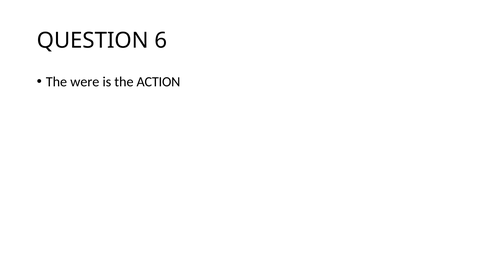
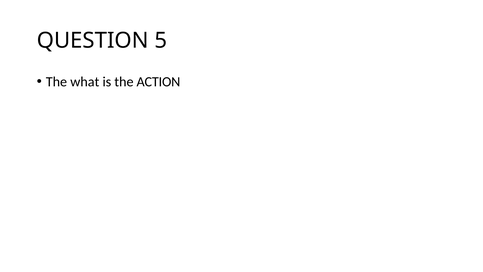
6: 6 -> 5
were: were -> what
